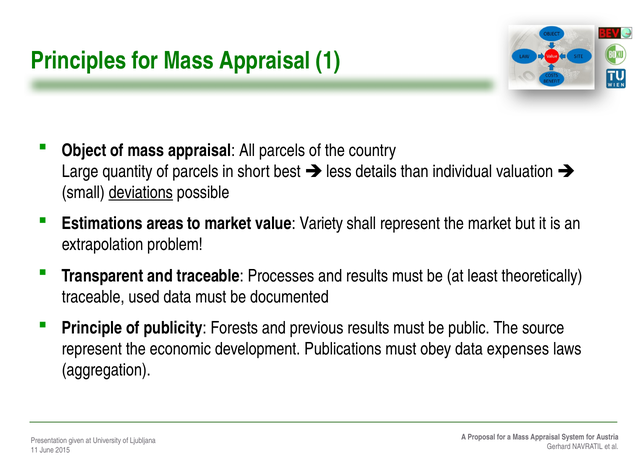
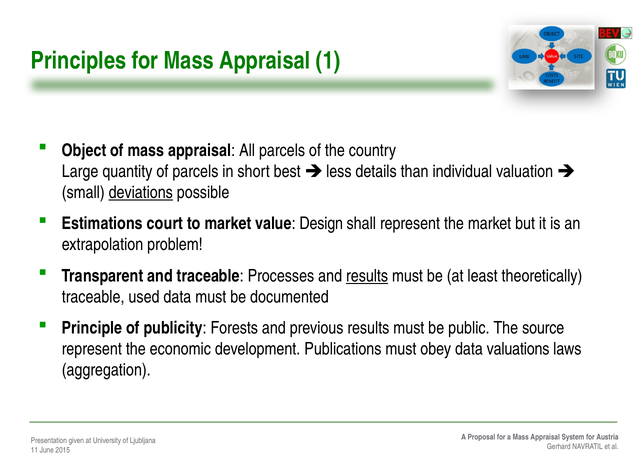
areas: areas -> court
Variety: Variety -> Design
results at (367, 276) underline: none -> present
expenses: expenses -> valuations
